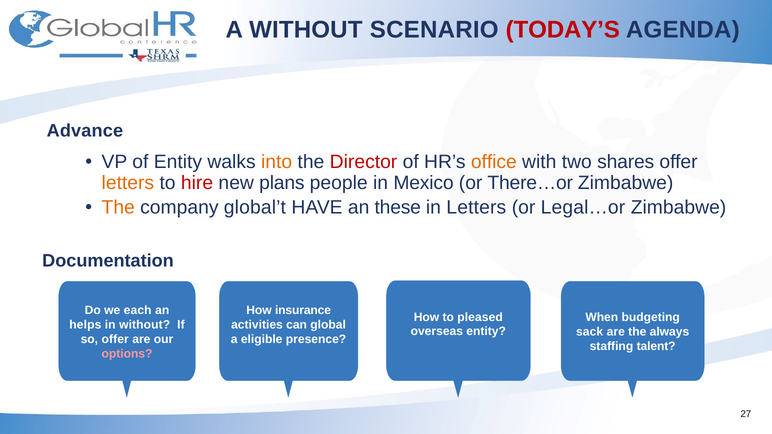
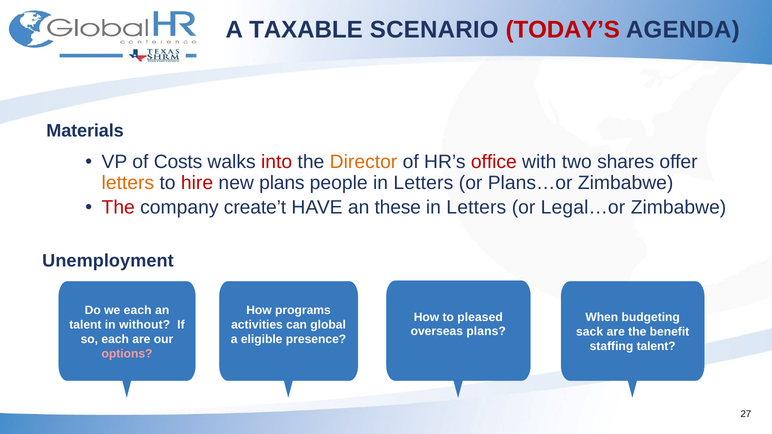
A WITHOUT: WITHOUT -> TAXABLE
Advance: Advance -> Materials
of Entity: Entity -> Costs
into colour: orange -> red
Director colour: red -> orange
office colour: orange -> red
people in Mexico: Mexico -> Letters
There…or: There…or -> Plans…or
The at (118, 208) colour: orange -> red
global’t: global’t -> create’t
Documentation: Documentation -> Unemployment
insurance: insurance -> programs
helps at (85, 325): helps -> talent
overseas entity: entity -> plans
always: always -> benefit
so offer: offer -> each
